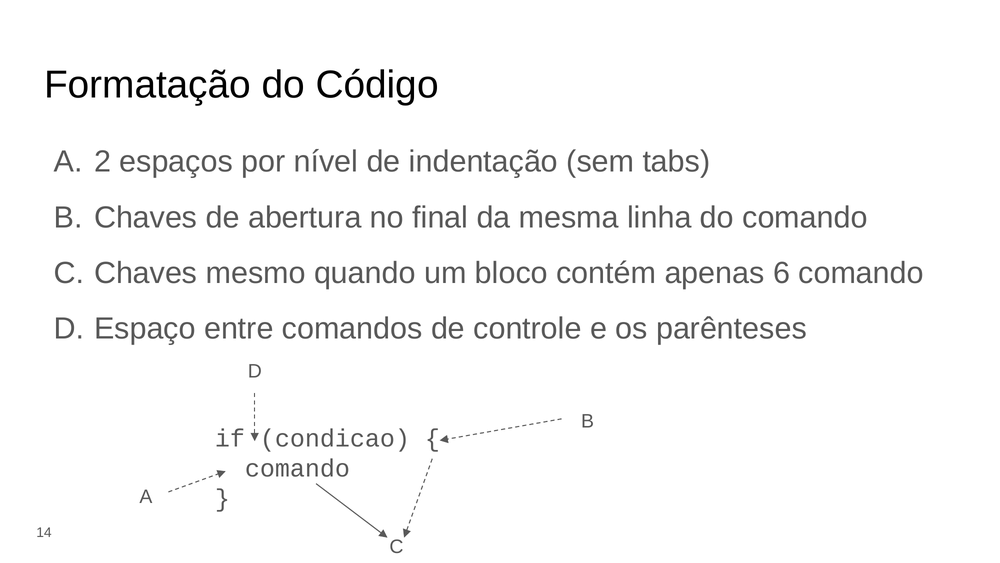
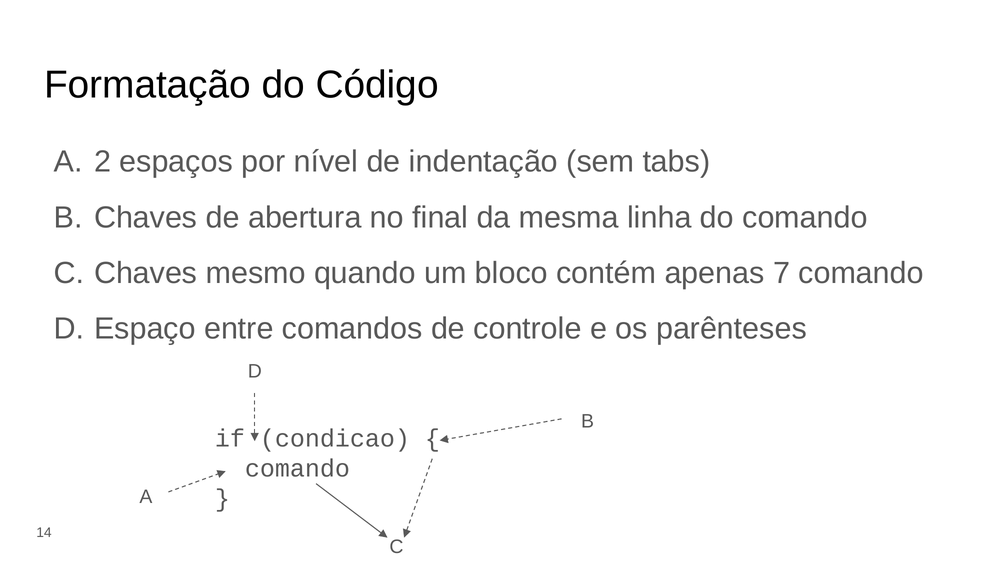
6: 6 -> 7
